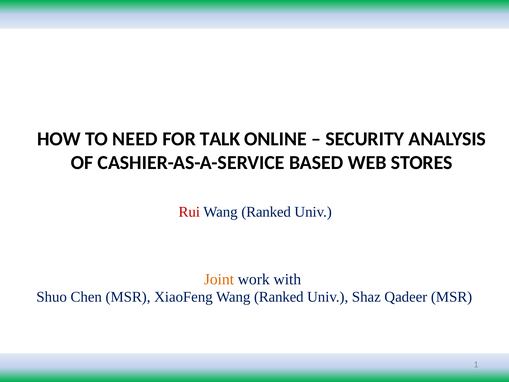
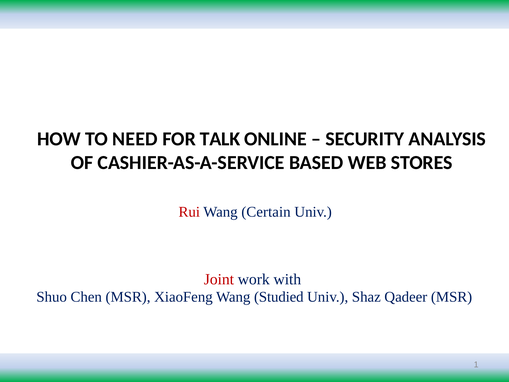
Ranked at (266, 212): Ranked -> Certain
Joint colour: orange -> red
XiaoFeng Wang Ranked: Ranked -> Studied
